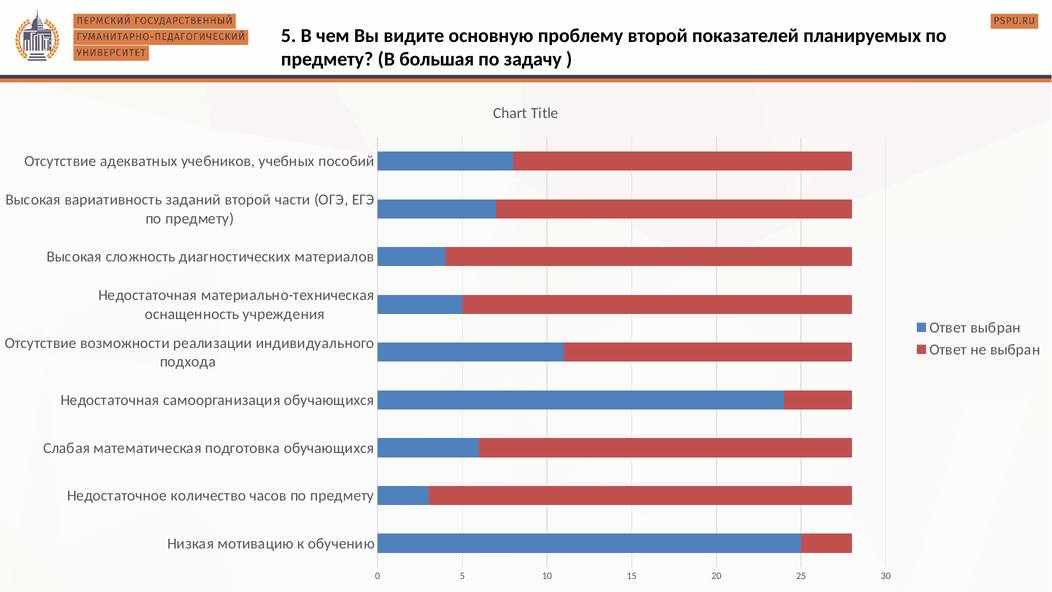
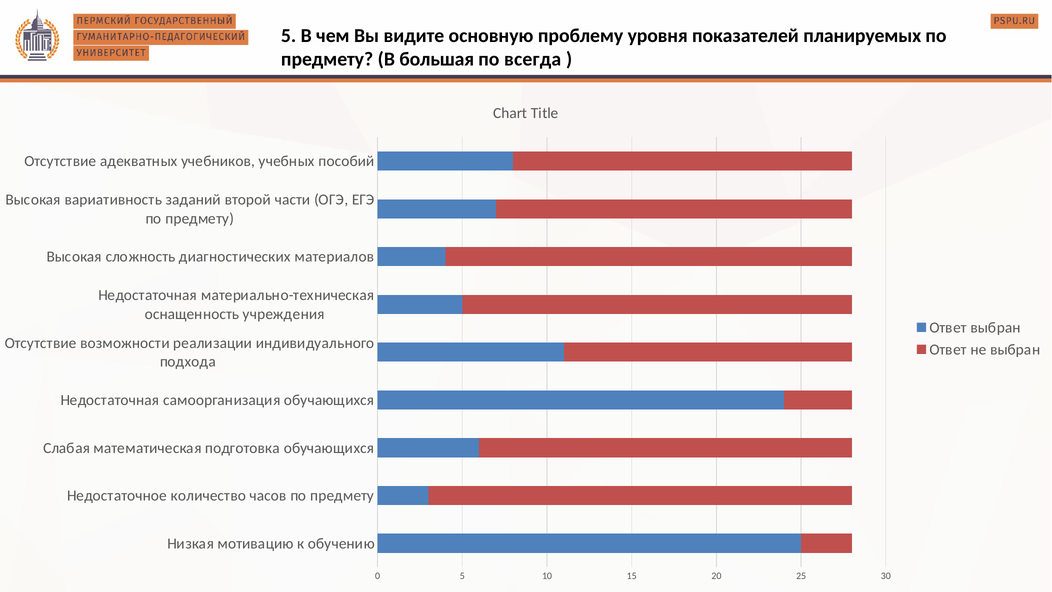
проблему второй: второй -> уровня
задачу: задачу -> всегда
